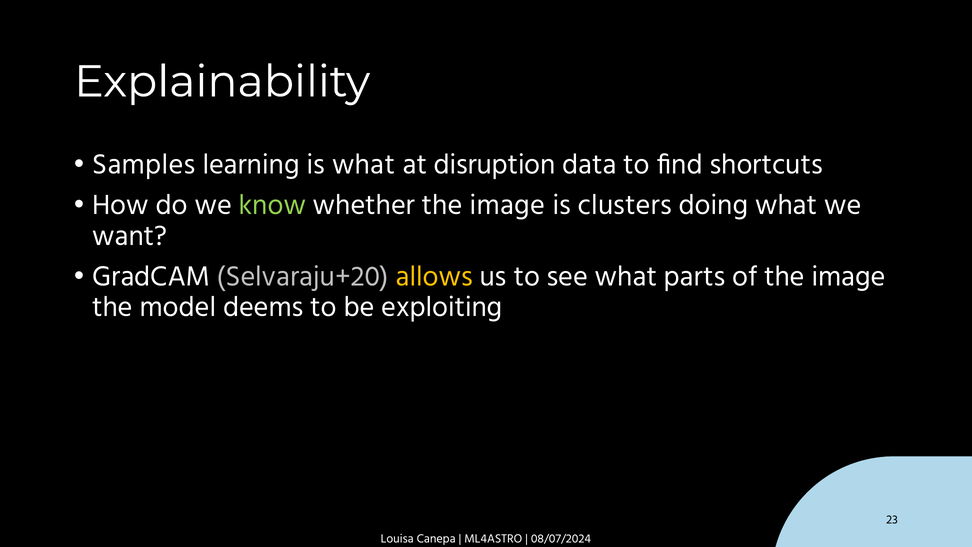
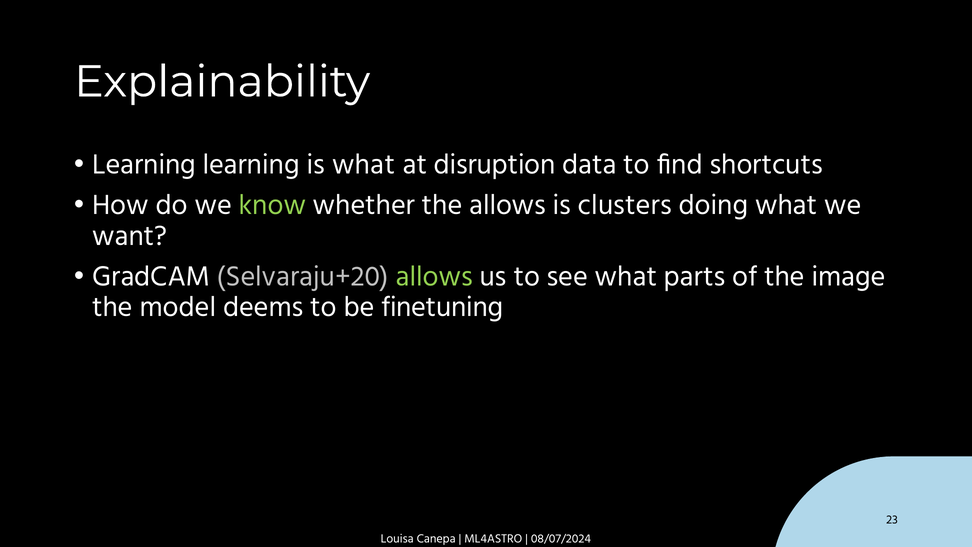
Samples at (144, 164): Samples -> Learning
whether the image: image -> allows
allows at (434, 276) colour: yellow -> light green
exploiting: exploiting -> finetuning
